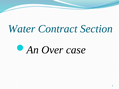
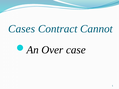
Water: Water -> Cases
Section: Section -> Cannot
